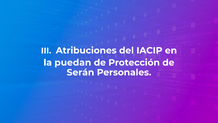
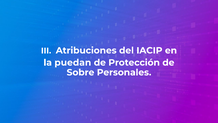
Serán: Serán -> Sobre
